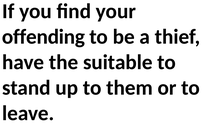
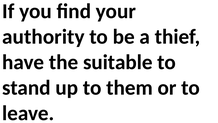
offending: offending -> authority
